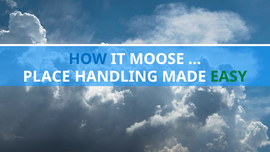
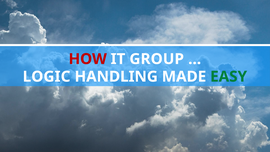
HOW colour: blue -> red
MOOSE: MOOSE -> GROUP
PLACE: PLACE -> LOGIC
